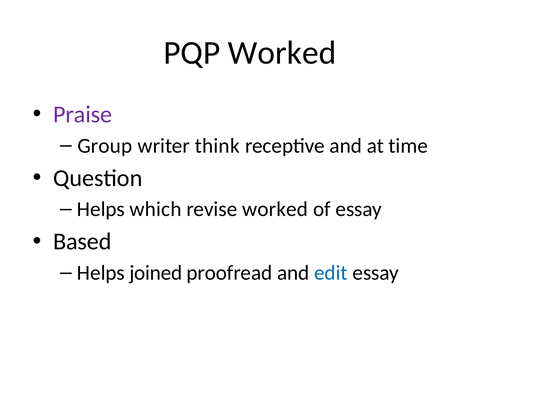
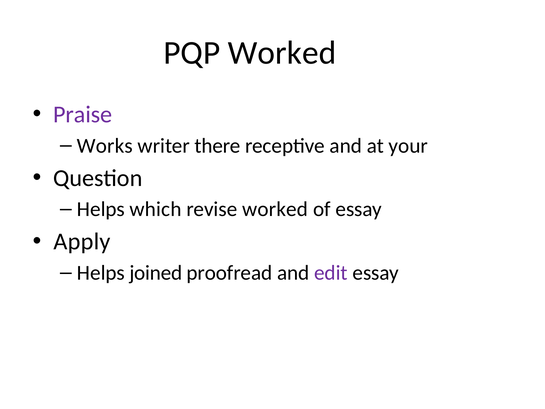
Group: Group -> Works
think: think -> there
time: time -> your
Based: Based -> Apply
edit colour: blue -> purple
